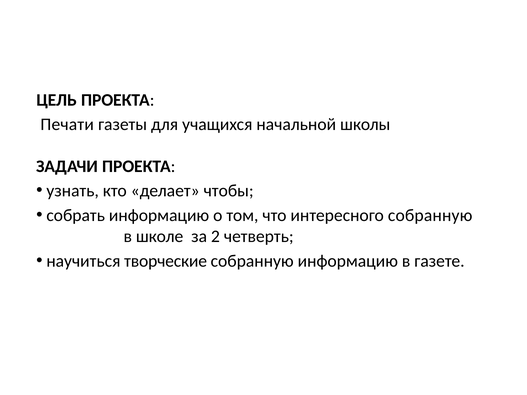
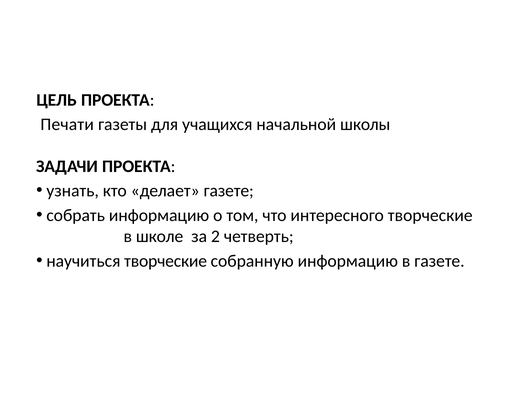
делает чтобы: чтобы -> газете
интересного собранную: собранную -> творческие
